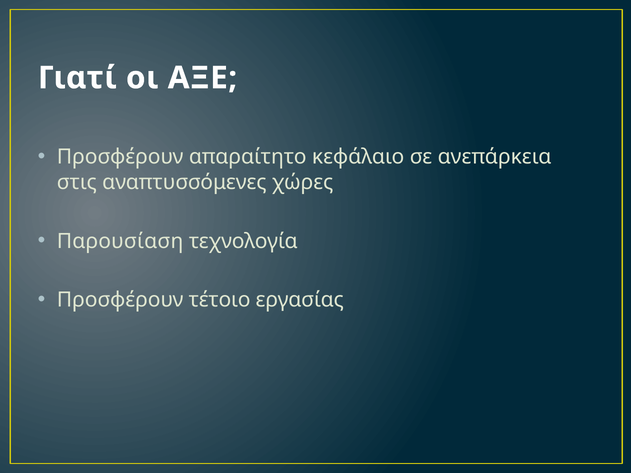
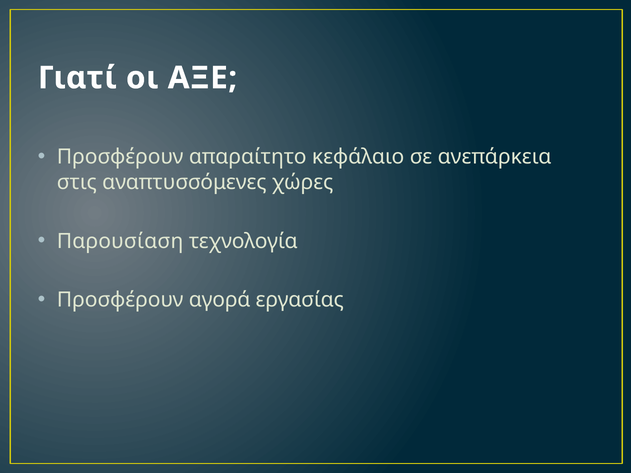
τέτοιο: τέτοιο -> αγορά
